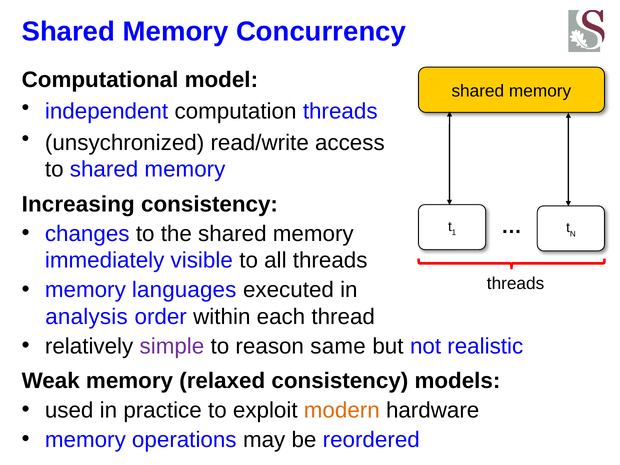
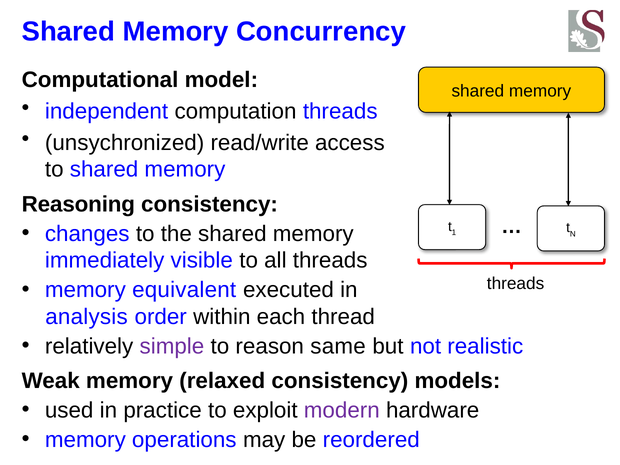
Increasing: Increasing -> Reasoning
languages: languages -> equivalent
modern colour: orange -> purple
